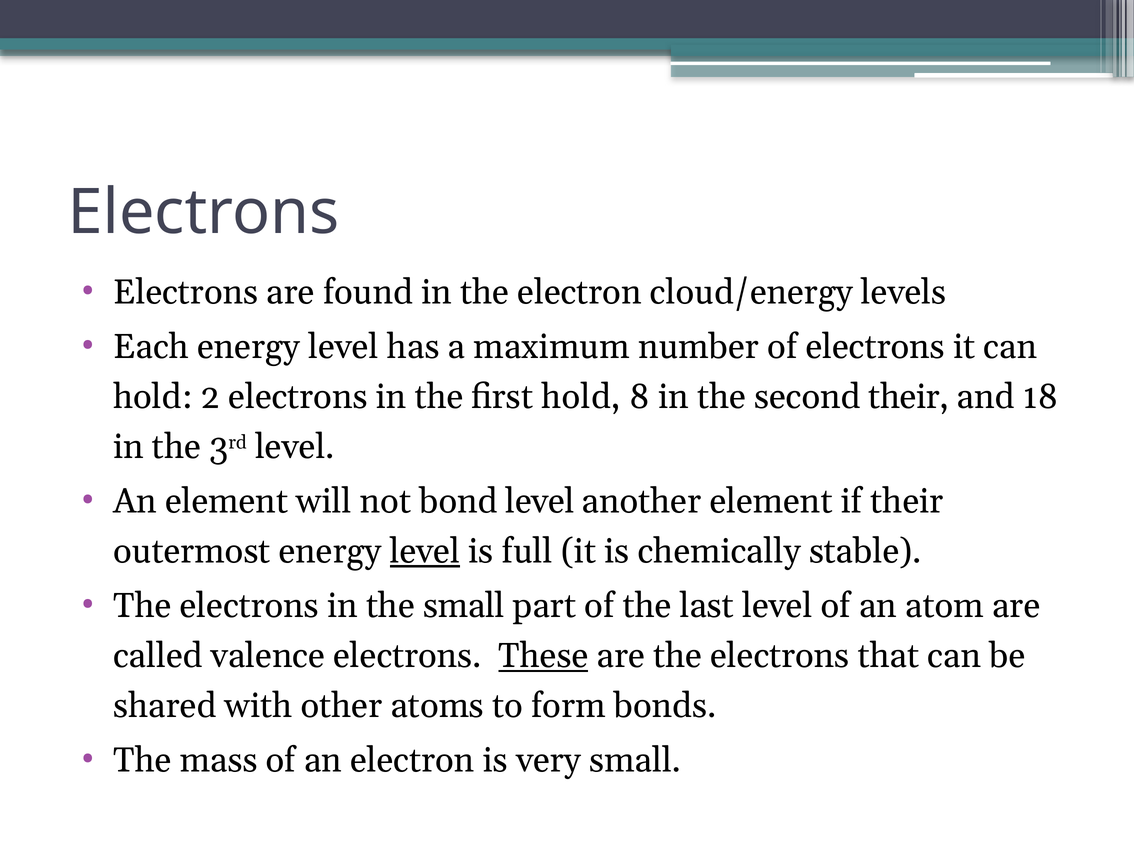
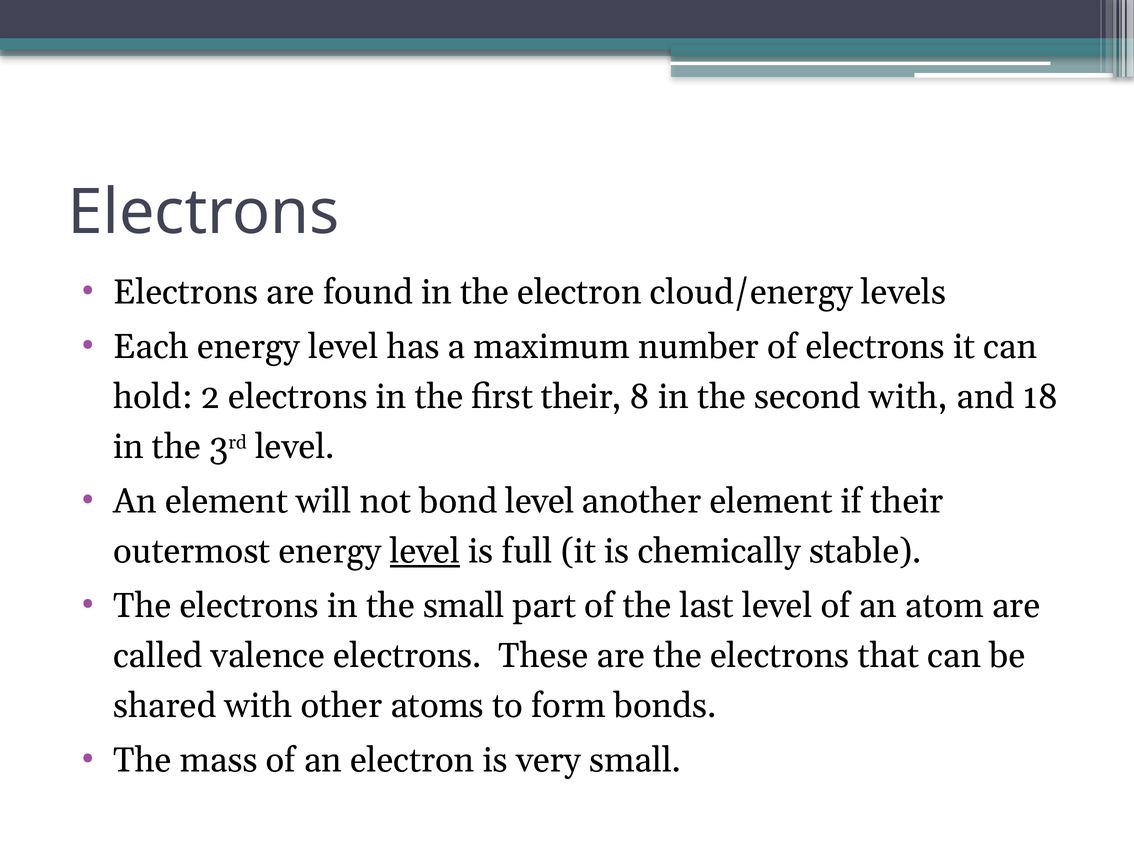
first hold: hold -> their
second their: their -> with
These underline: present -> none
